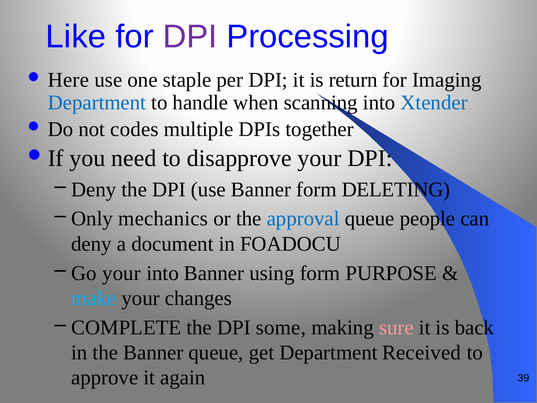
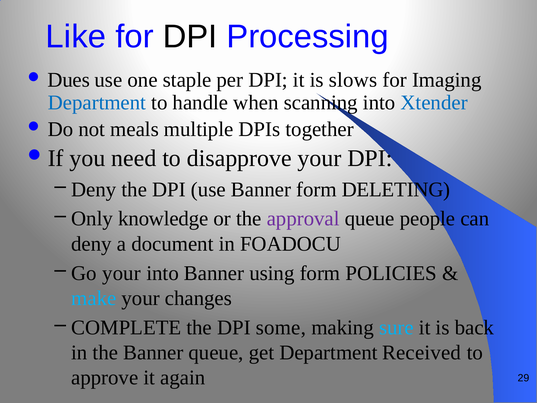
DPI at (190, 37) colour: purple -> black
Here: Here -> Dues
return: return -> slows
codes: codes -> meals
mechanics: mechanics -> knowledge
approval colour: blue -> purple
PURPOSE: PURPOSE -> POLICIES
sure colour: pink -> light blue
39: 39 -> 29
